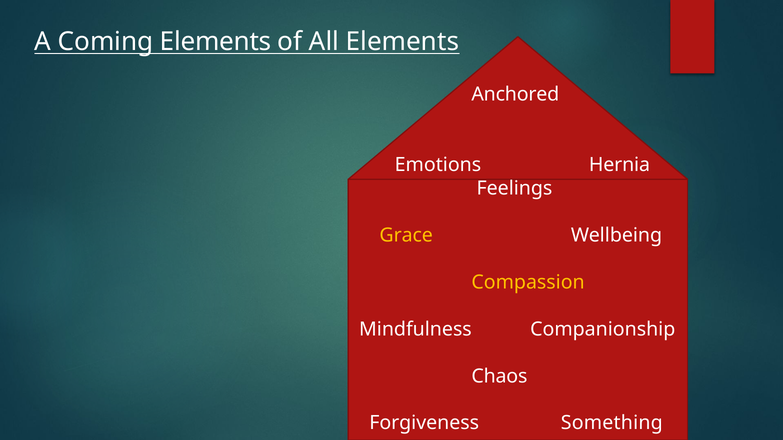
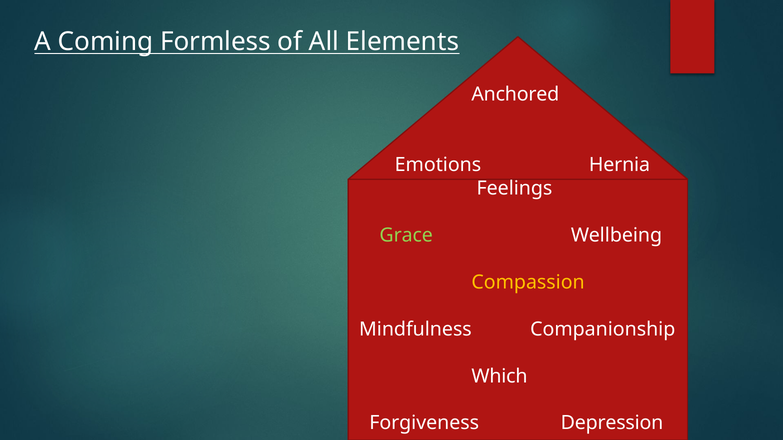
Coming Elements: Elements -> Formless
Grace colour: yellow -> light green
Chaos: Chaos -> Which
Something: Something -> Depression
